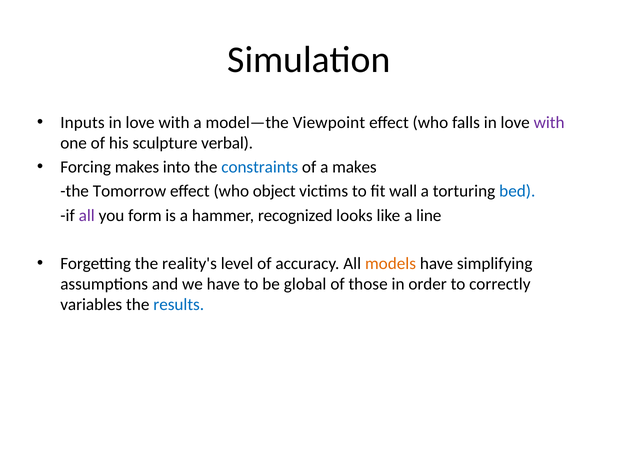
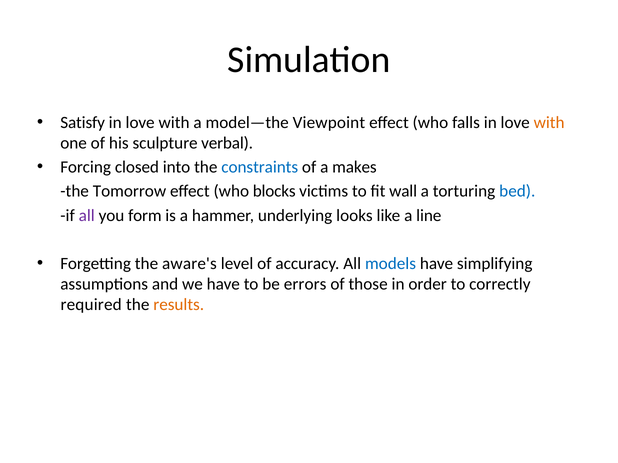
Inputs: Inputs -> Satisfy
with at (549, 123) colour: purple -> orange
Forcing makes: makes -> closed
object: object -> blocks
recognized: recognized -> underlying
reality's: reality's -> aware's
models colour: orange -> blue
global: global -> errors
variables: variables -> required
results colour: blue -> orange
